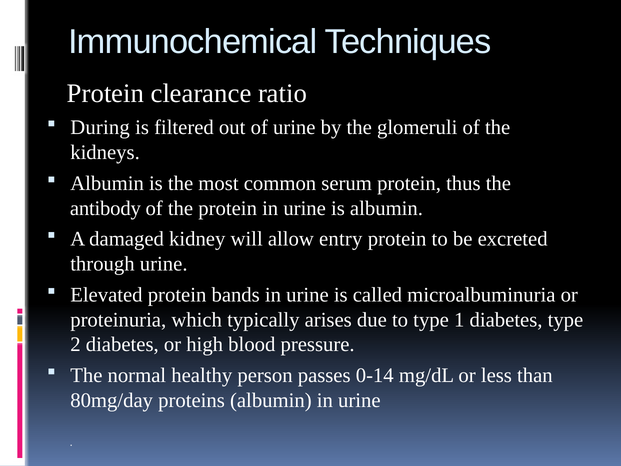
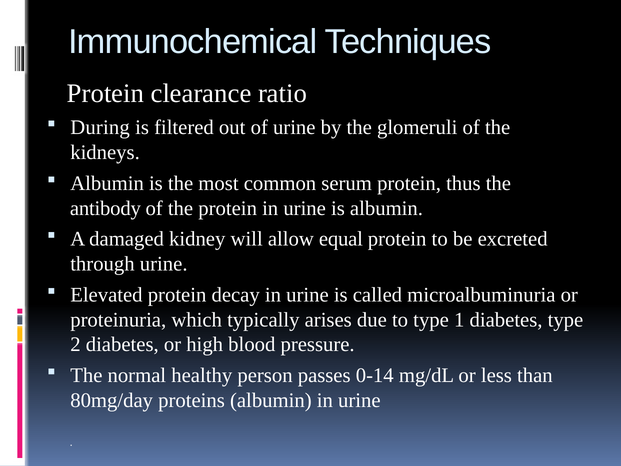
entry: entry -> equal
bands: bands -> decay
